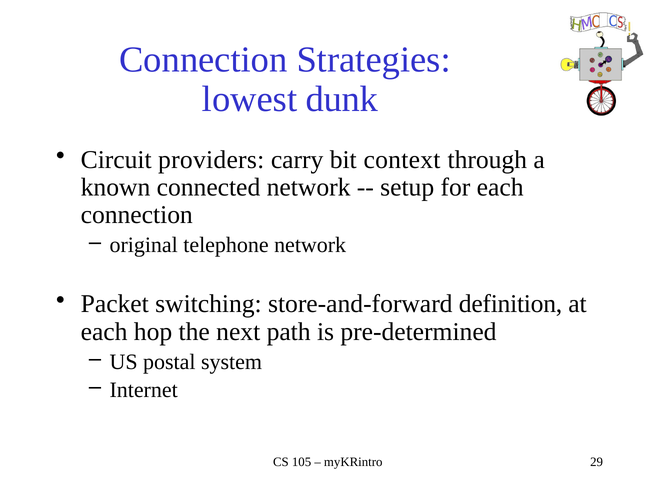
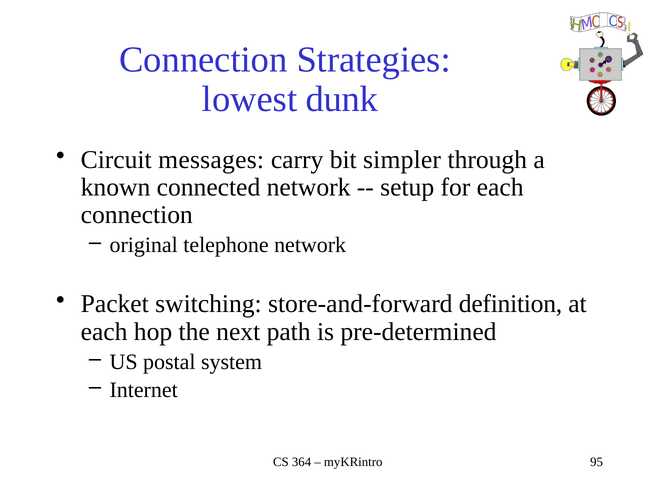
providers: providers -> messages
context: context -> simpler
105: 105 -> 364
29: 29 -> 95
